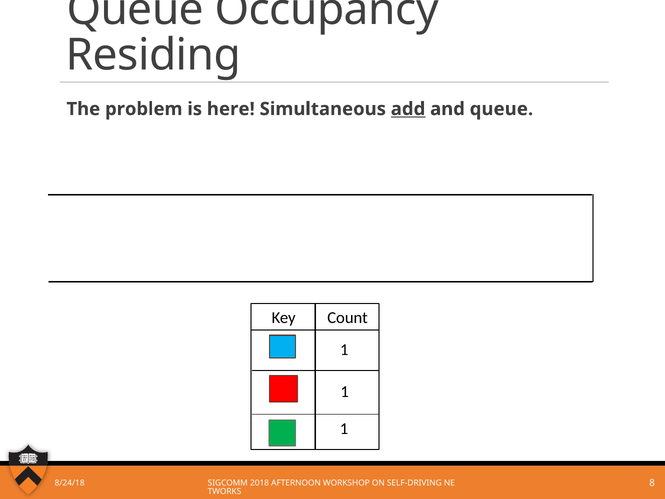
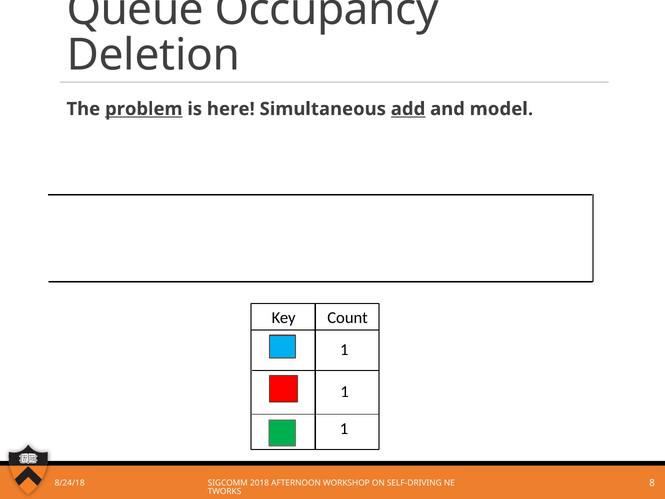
Residing: Residing -> Deletion
problem underline: none -> present
and queue: queue -> model
